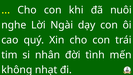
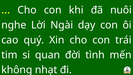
nhân: nhân -> quan
